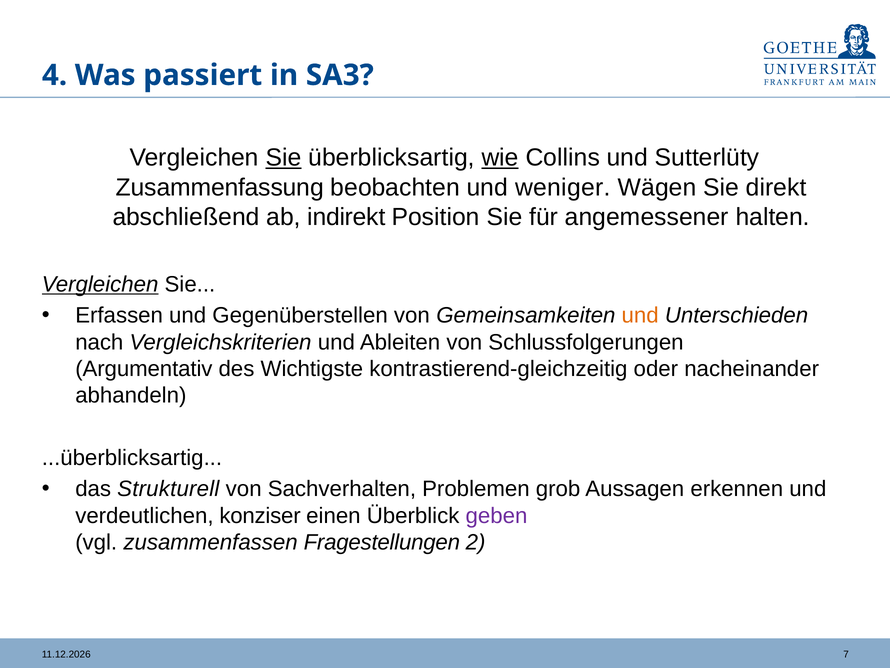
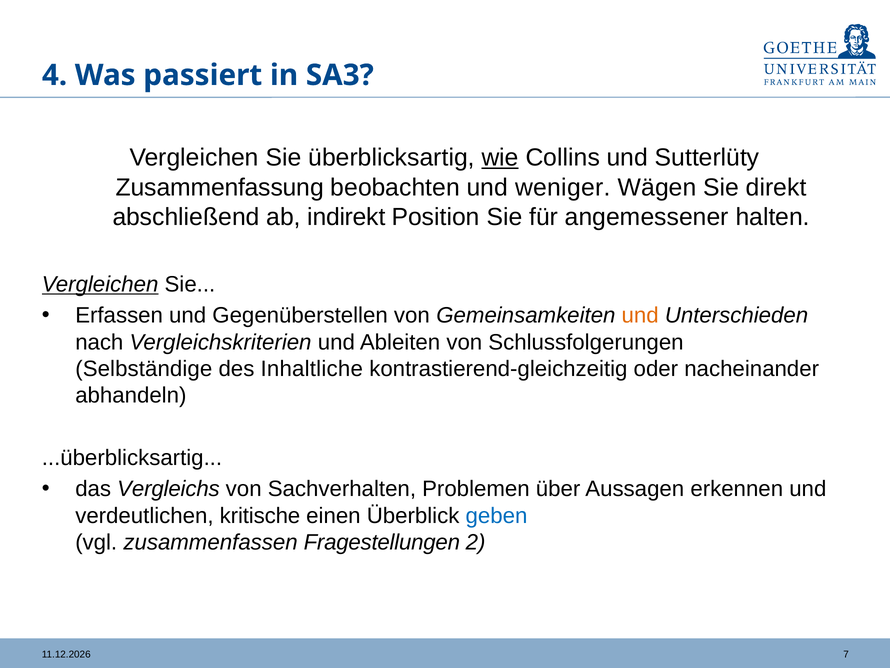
Sie at (284, 158) underline: present -> none
Argumentativ: Argumentativ -> Selbständige
Wichtigste: Wichtigste -> Inhaltliche
Strukturell: Strukturell -> Vergleichs
grob: grob -> über
konziser: konziser -> kritische
geben colour: purple -> blue
